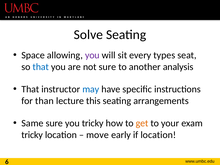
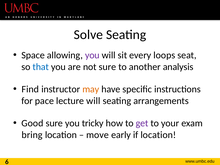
types: types -> loops
That at (30, 89): That -> Find
may colour: blue -> orange
than: than -> pace
lecture this: this -> will
Same: Same -> Good
get colour: orange -> purple
tricky at (32, 135): tricky -> bring
